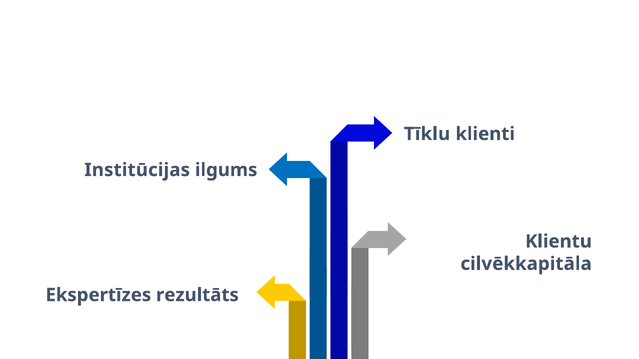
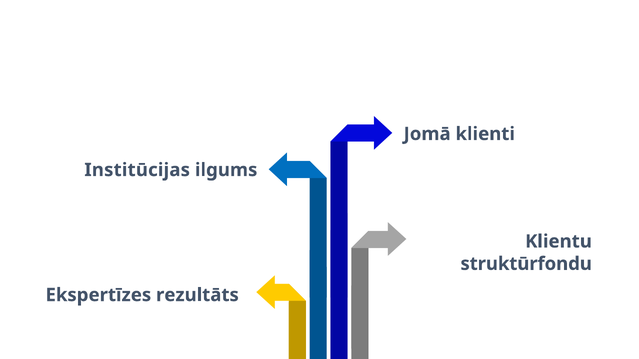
Tīklu: Tīklu -> Jomā
cilvēkkapitāla: cilvēkkapitāla -> struktūrfondu
